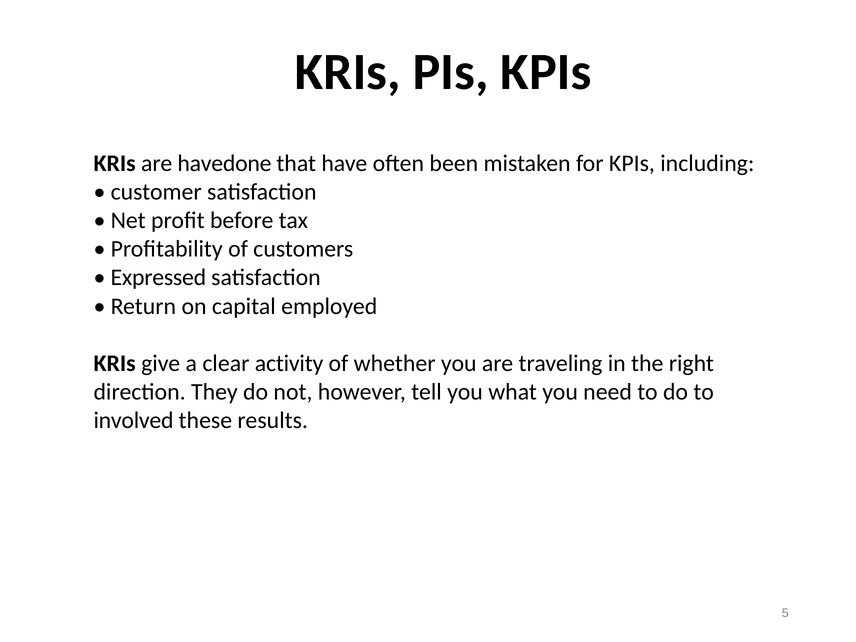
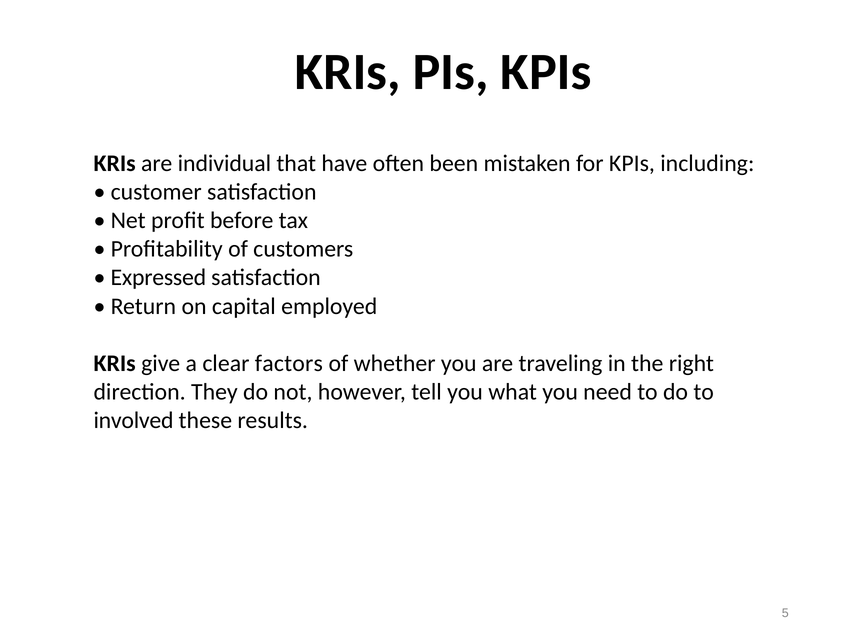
havedone: havedone -> individual
activity: activity -> factors
